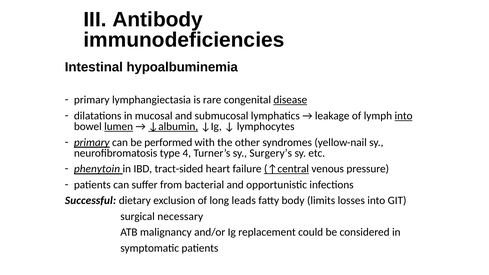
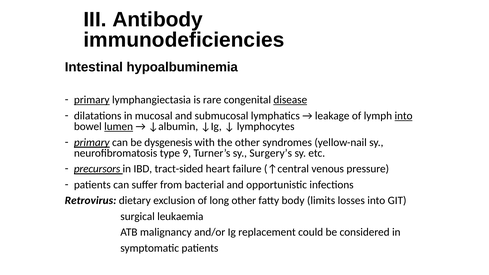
primary at (92, 100) underline: none -> present
↓albumin underline: present -> none
performed: performed -> dysgenesis
4: 4 -> 9
phenytoin: phenytoin -> precursors
↑central underline: present -> none
Successful: Successful -> Retrovirus
long leads: leads -> other
necessary: necessary -> leukaemia
